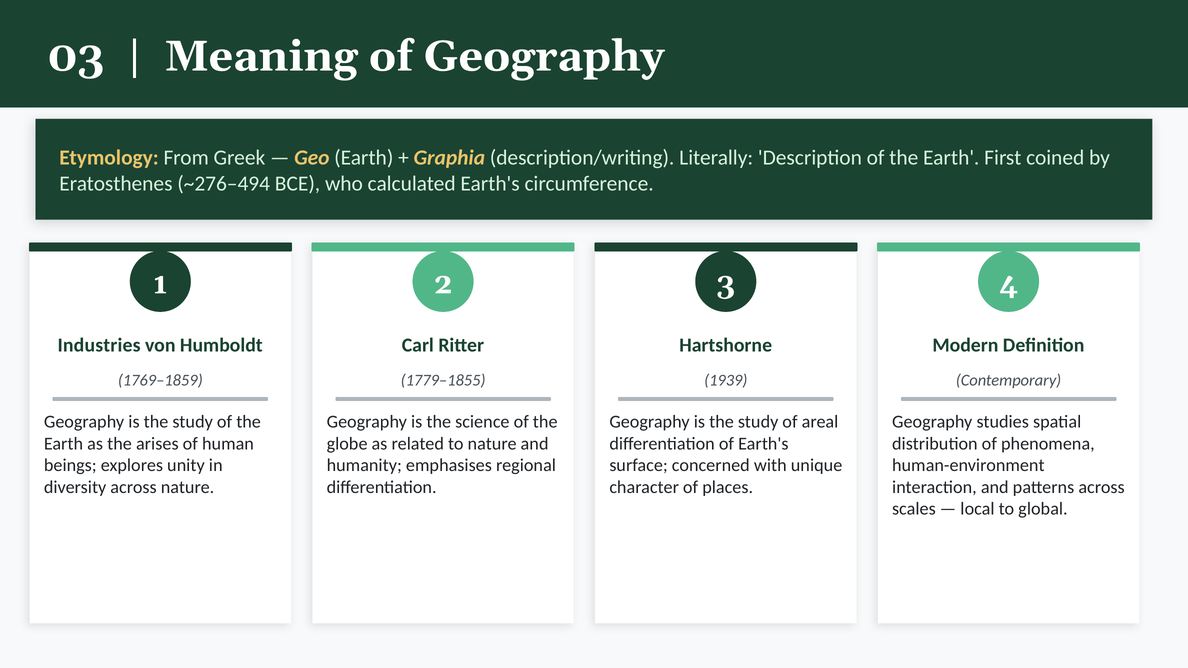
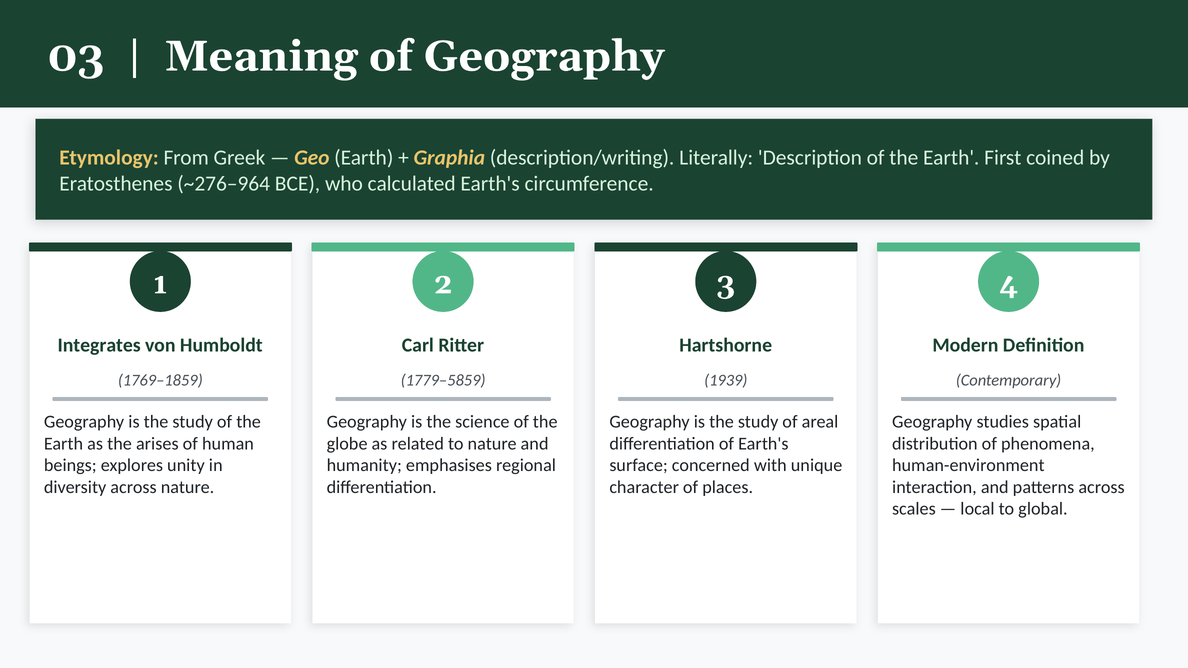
~276–494: ~276–494 -> ~276–964
Industries: Industries -> Integrates
1779–1855: 1779–1855 -> 1779–5859
